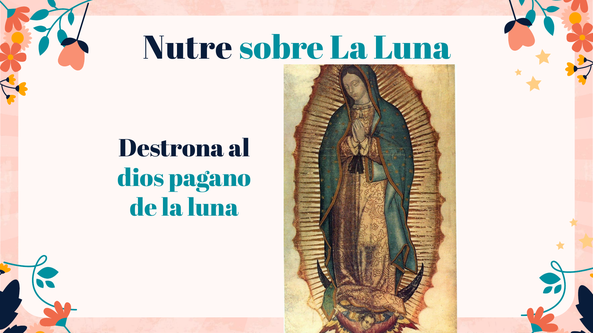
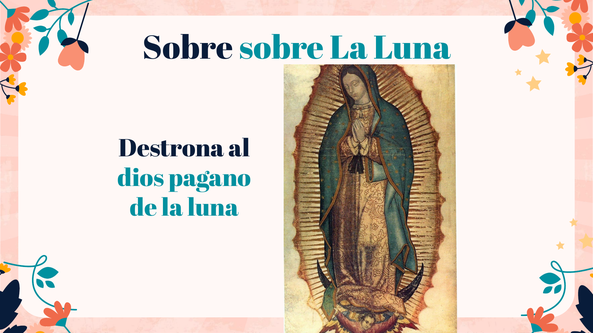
Nutre at (188, 48): Nutre -> Sobre
